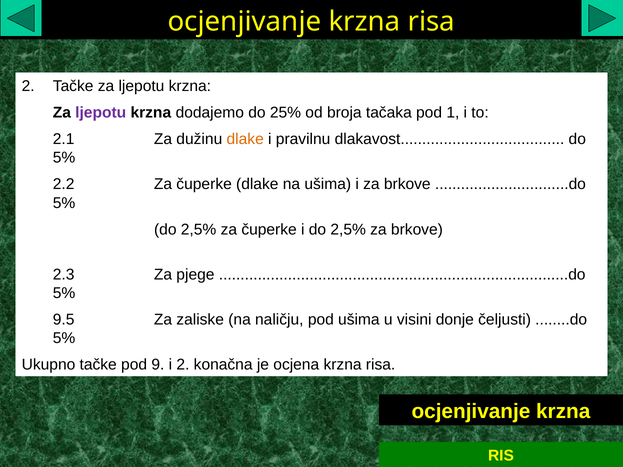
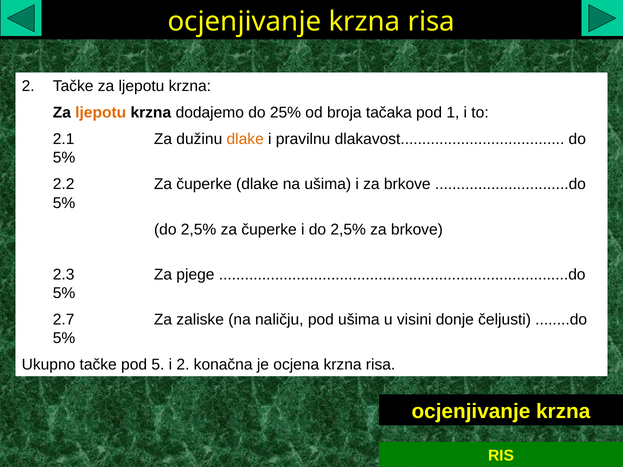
ljepotu at (101, 113) colour: purple -> orange
9.5: 9.5 -> 2.7
9: 9 -> 5
